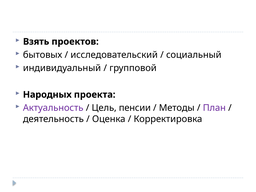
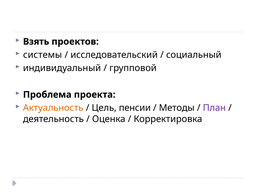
бытовых: бытовых -> системы
Народных: Народных -> Проблема
Актуальность colour: purple -> orange
